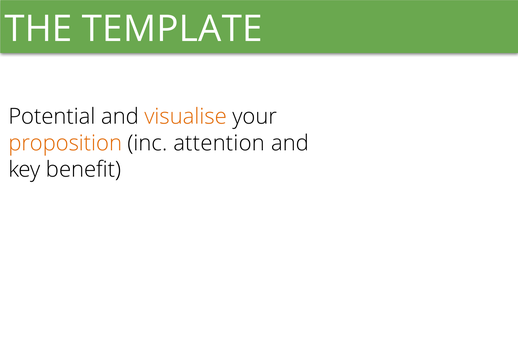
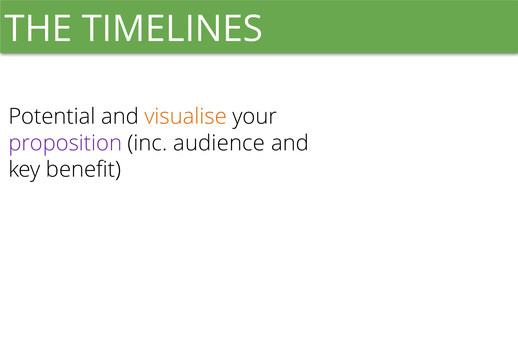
TEMPLATE: TEMPLATE -> TIMELINES
proposition colour: orange -> purple
attention: attention -> audience
